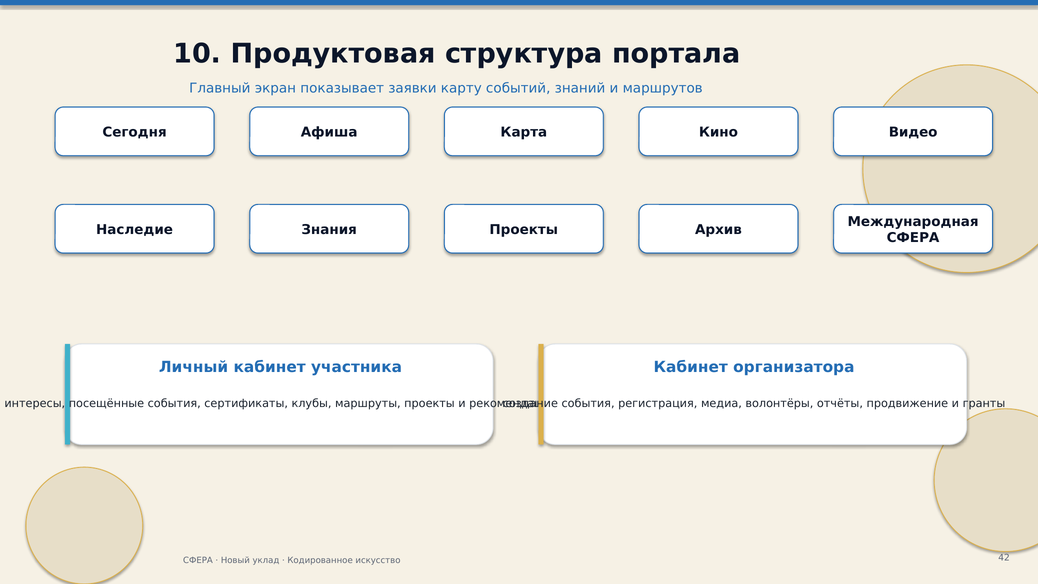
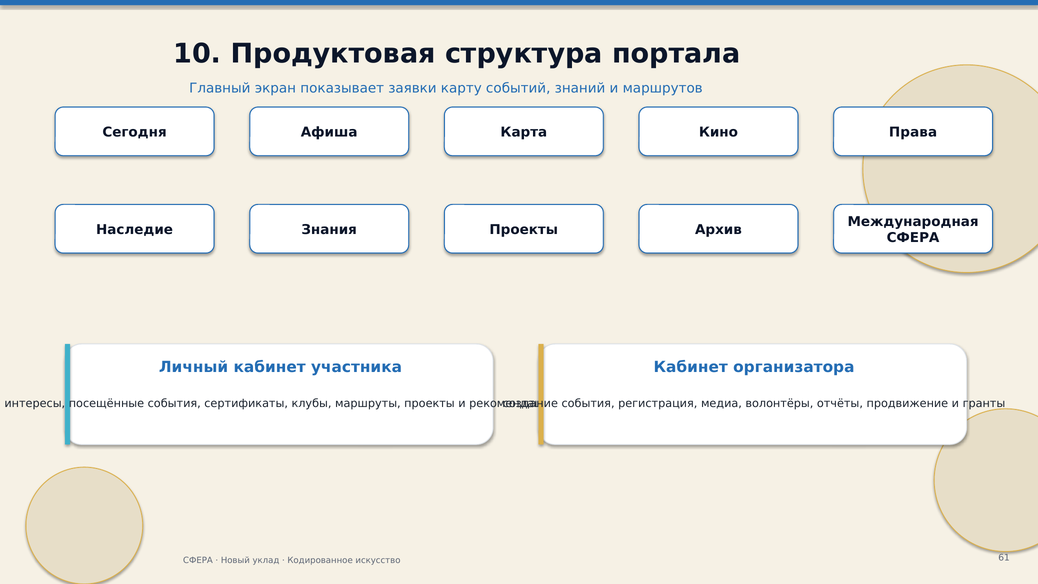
Видео: Видео -> Права
42: 42 -> 61
